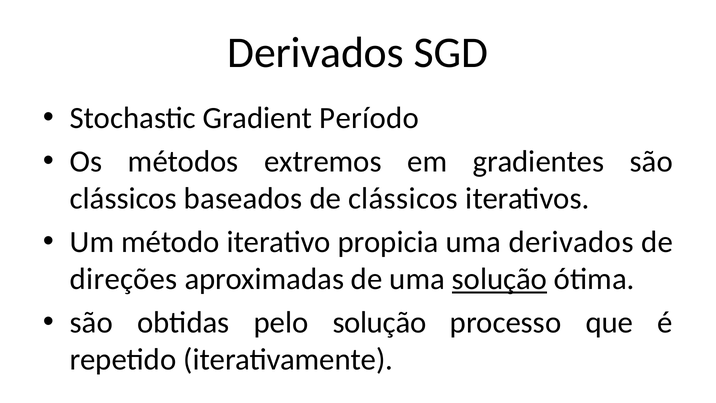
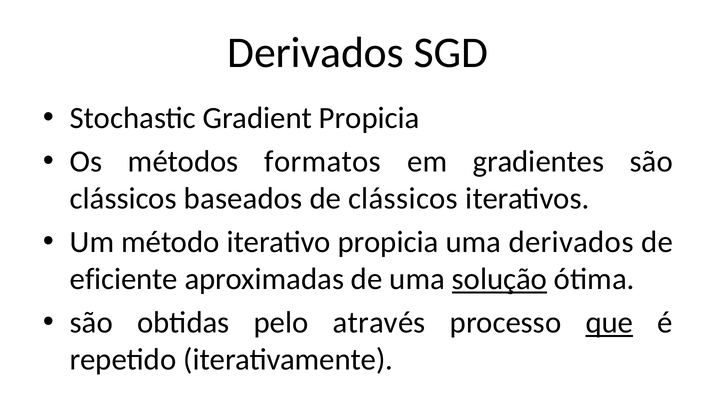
Gradient Período: Período -> Propicia
extremos: extremos -> formatos
direções: direções -> eficiente
pelo solução: solução -> através
que underline: none -> present
